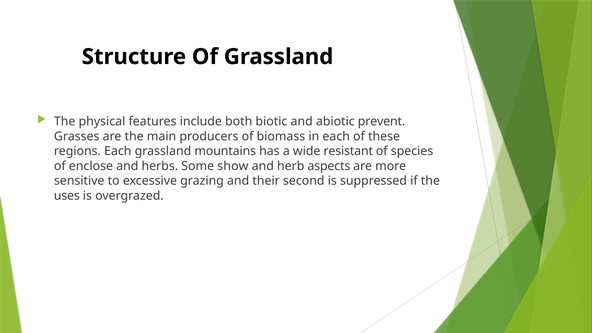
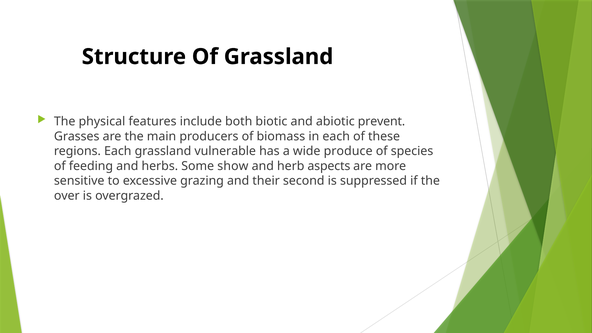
mountains: mountains -> vulnerable
resistant: resistant -> produce
enclose: enclose -> feeding
uses: uses -> over
